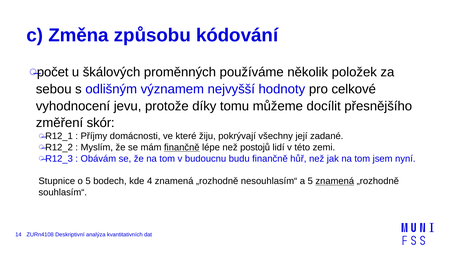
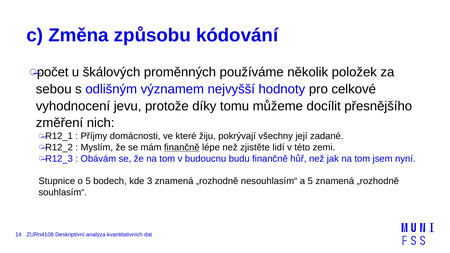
skór: skór -> nich
postojů: postojů -> zjistěte
4: 4 -> 3
znamená at (335, 181) underline: present -> none
